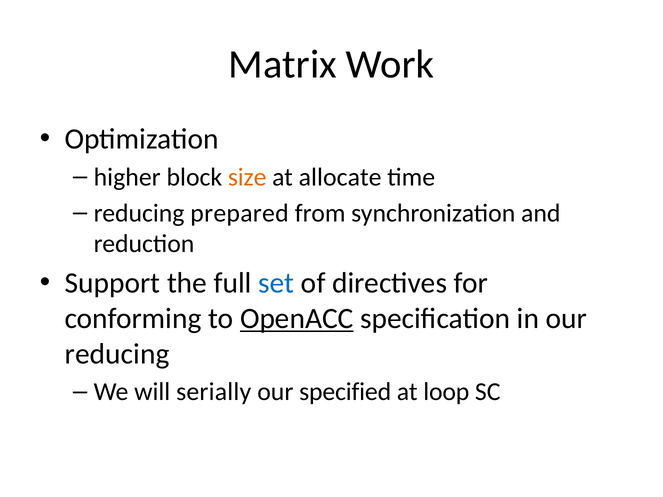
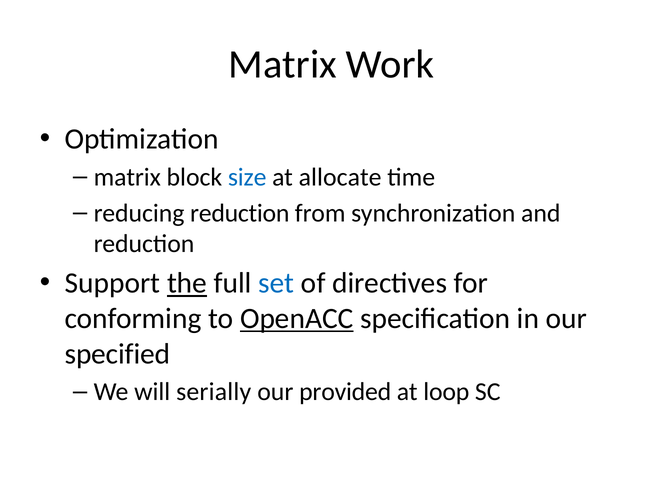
higher at (127, 177): higher -> matrix
size colour: orange -> blue
reducing prepared: prepared -> reduction
the underline: none -> present
reducing at (117, 354): reducing -> specified
specified: specified -> provided
